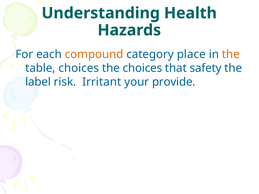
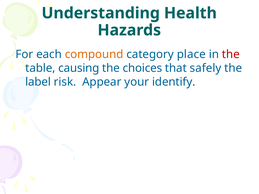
the at (231, 54) colour: orange -> red
table choices: choices -> causing
safety: safety -> safely
Irritant: Irritant -> Appear
provide: provide -> identify
